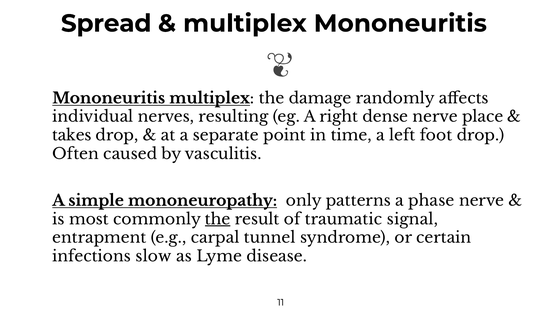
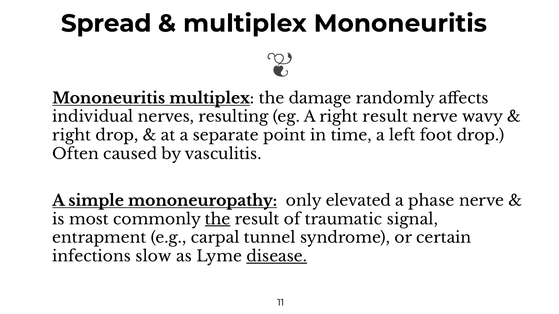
right dense: dense -> result
place: place -> wavy
takes at (72, 136): takes -> right
patterns: patterns -> elevated
disease underline: none -> present
